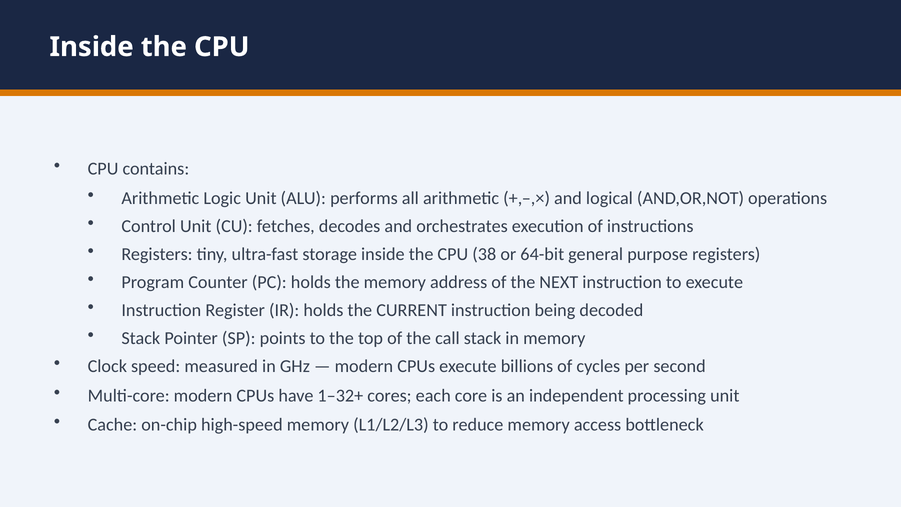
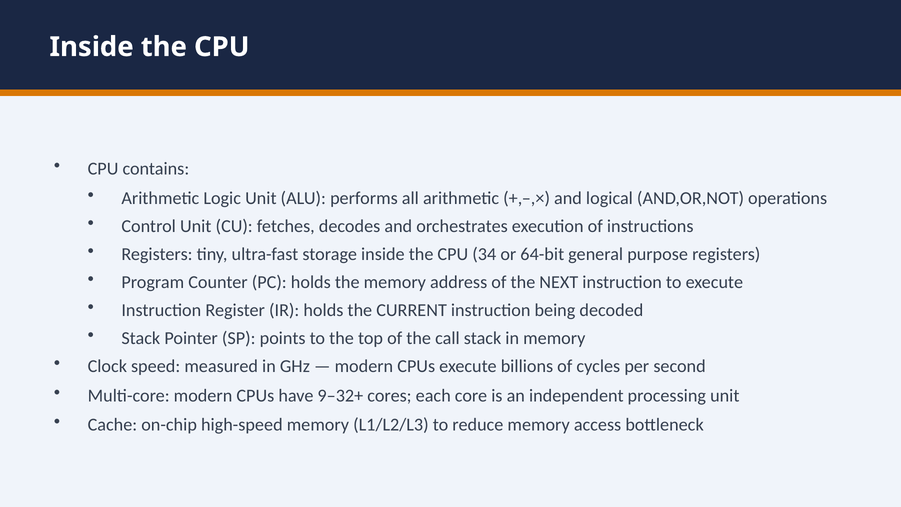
38: 38 -> 34
1–32+: 1–32+ -> 9–32+
